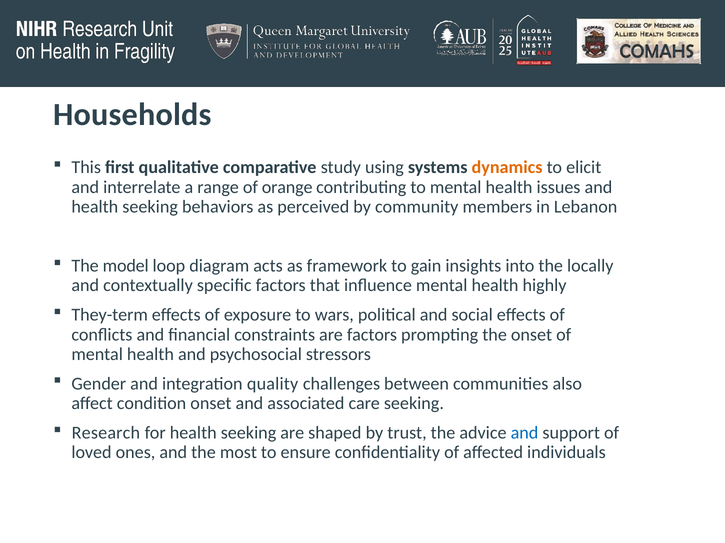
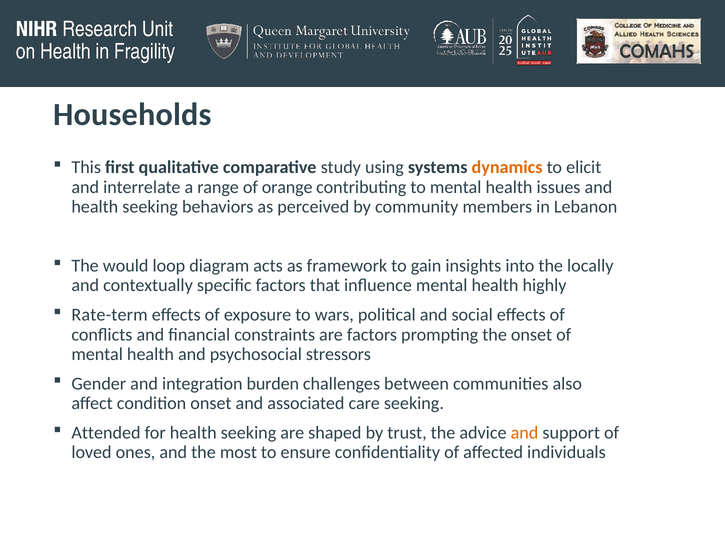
model: model -> would
They-term: They-term -> Rate-term
quality: quality -> burden
Research: Research -> Attended
and at (524, 433) colour: blue -> orange
